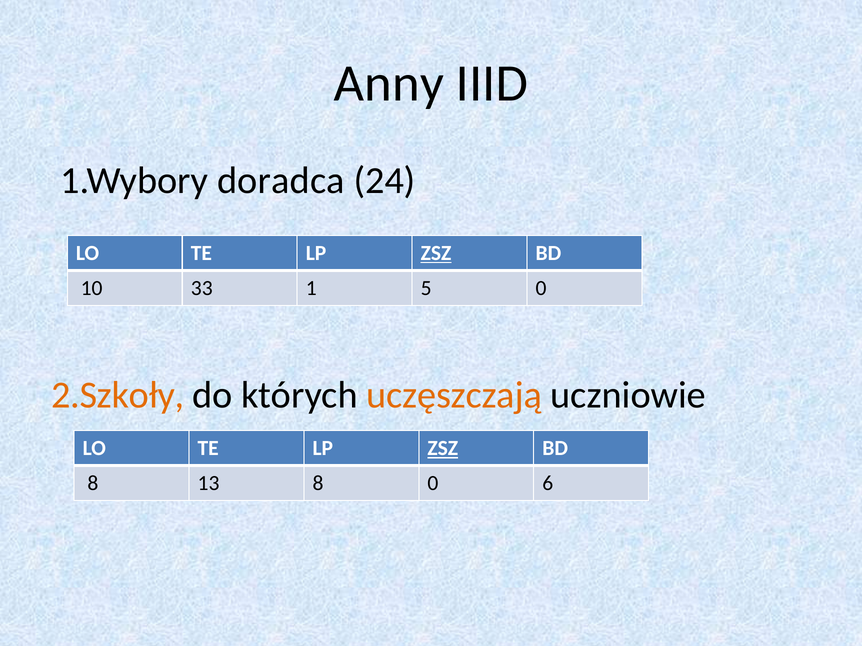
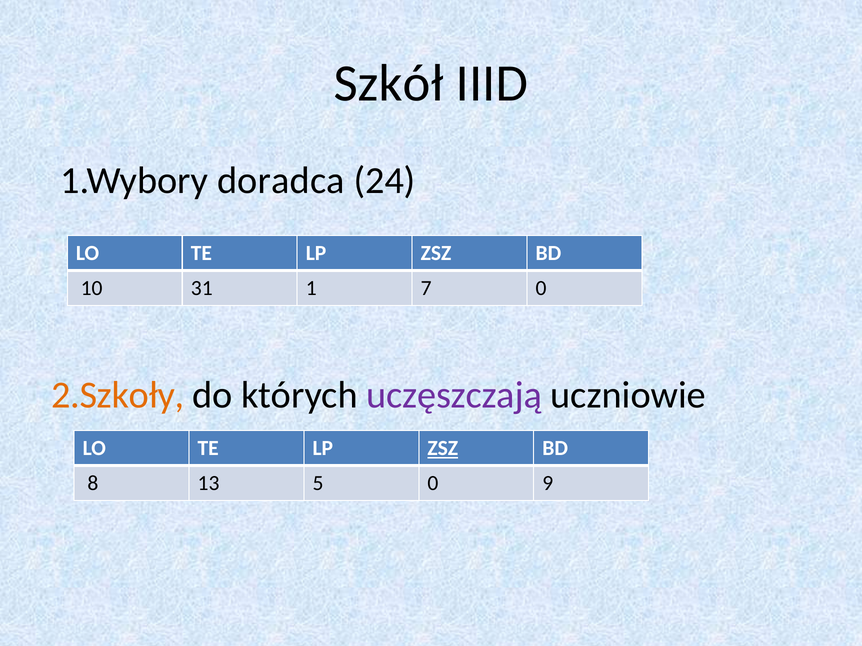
Anny: Anny -> Szkół
ZSZ at (436, 253) underline: present -> none
33: 33 -> 31
5: 5 -> 7
uczęszczają colour: orange -> purple
13 8: 8 -> 5
6: 6 -> 9
